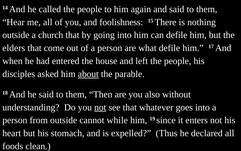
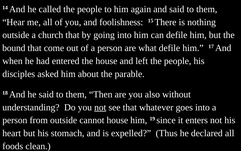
elders: elders -> bound
about underline: present -> none
cannot while: while -> house
